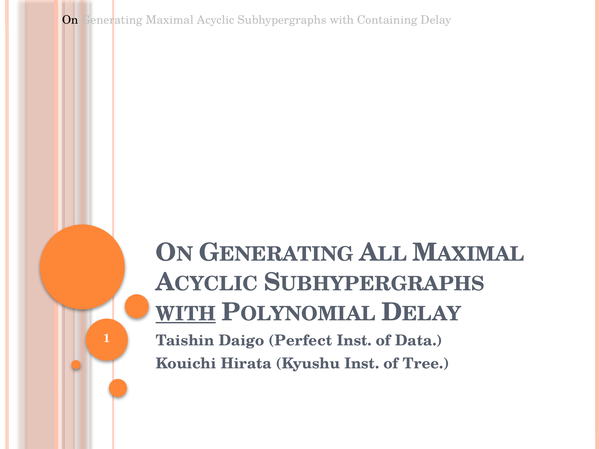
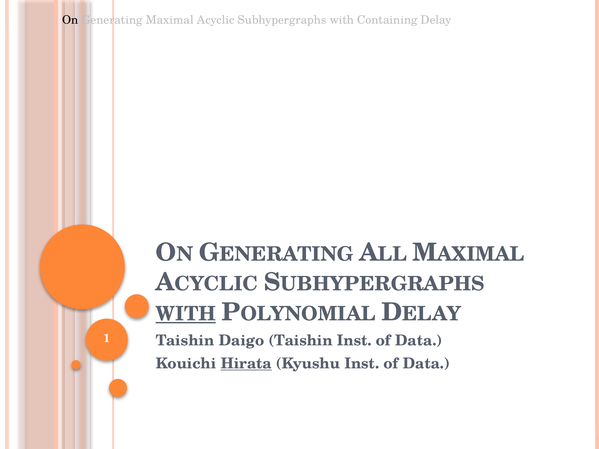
Daigo Perfect: Perfect -> Taishin
Hirata underline: none -> present
Kyushu Inst of Tree: Tree -> Data
